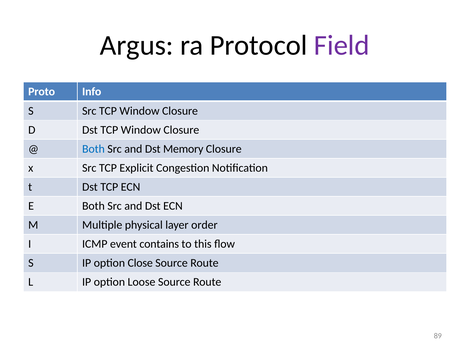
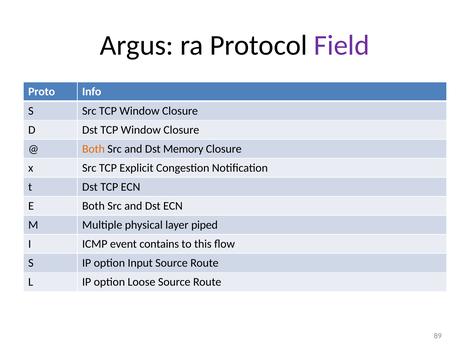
Both at (93, 149) colour: blue -> orange
order: order -> piped
Close: Close -> Input
